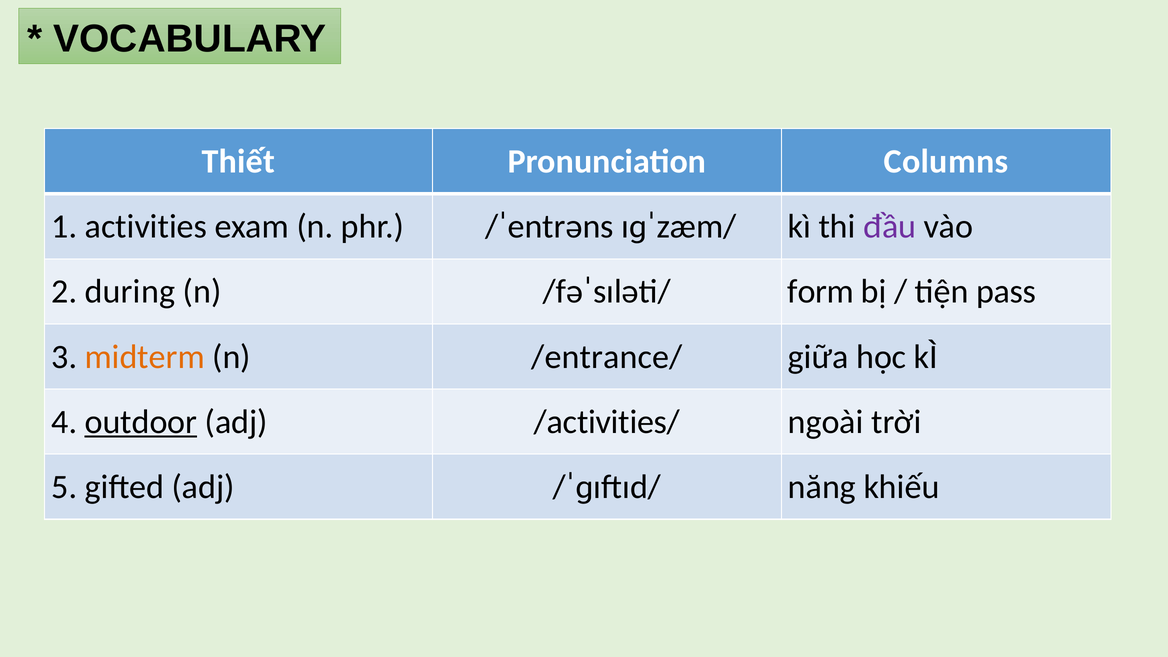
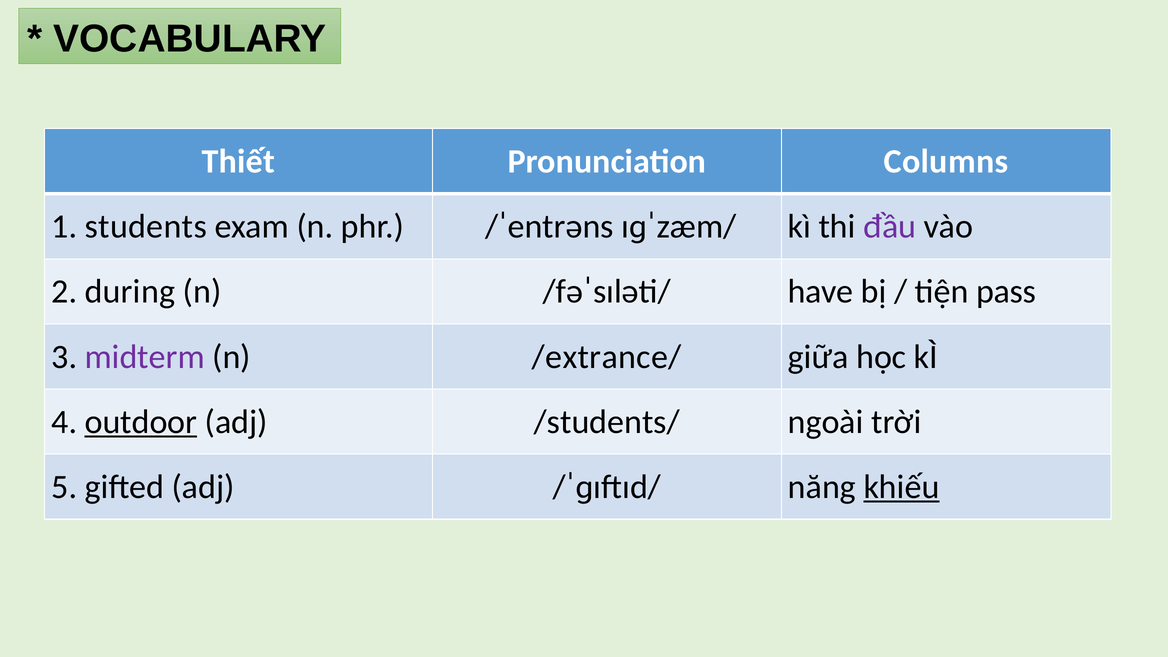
activities: activities -> students
form: form -> have
midterm colour: orange -> purple
/entrance/: /entrance/ -> /extrance/
/activities/: /activities/ -> /students/
khiếu underline: none -> present
